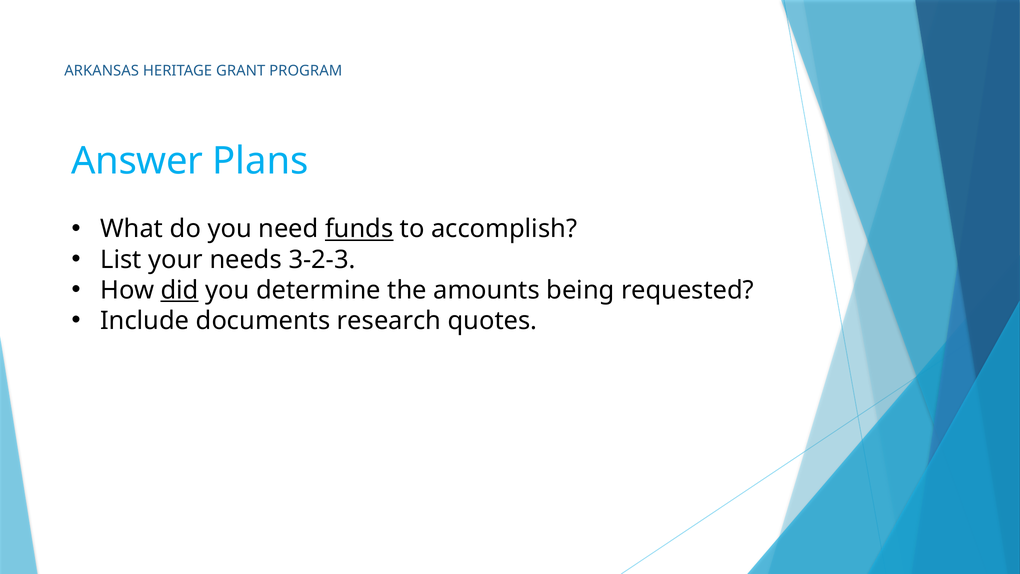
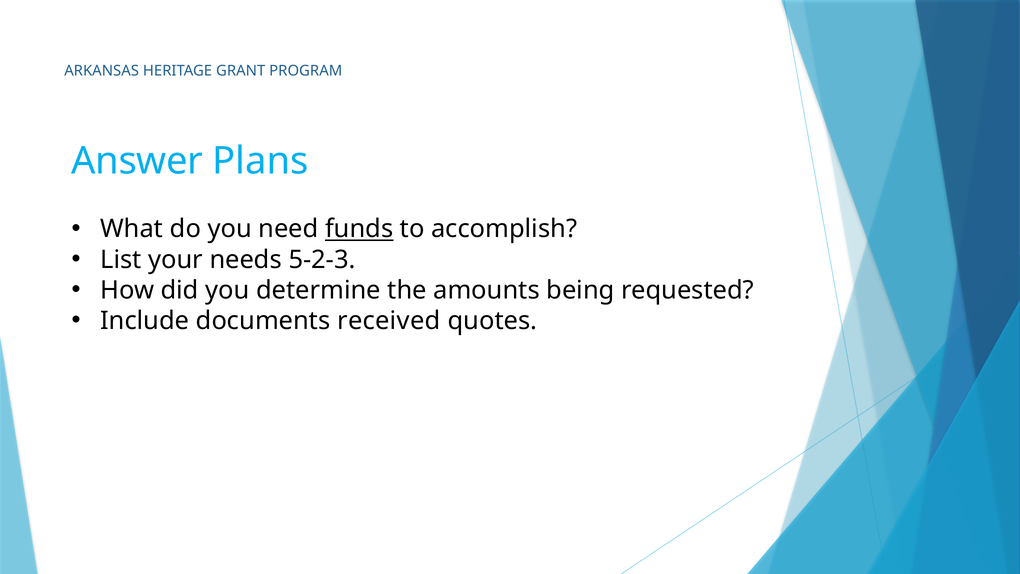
3-2-3: 3-2-3 -> 5-2-3
did underline: present -> none
research: research -> received
